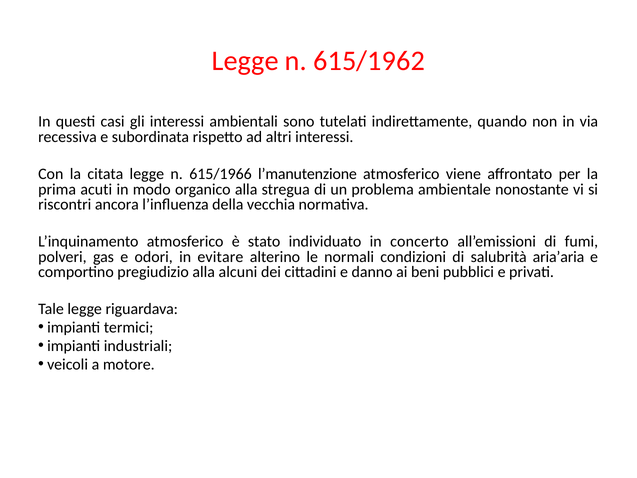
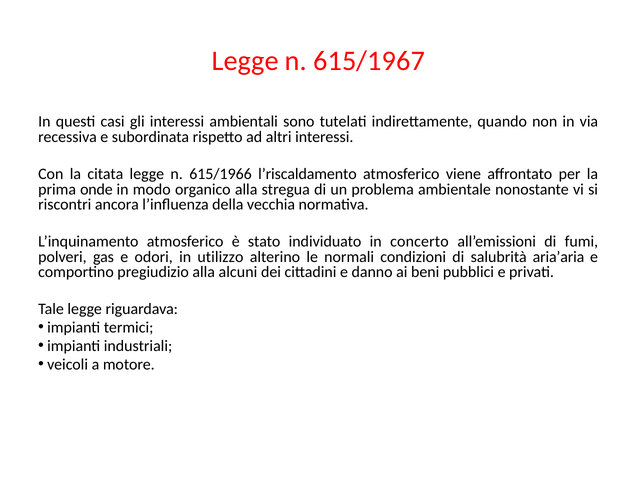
615/1962: 615/1962 -> 615/1967
l’manutenzione: l’manutenzione -> l’riscaldamento
acuti: acuti -> onde
evitare: evitare -> utilizzo
